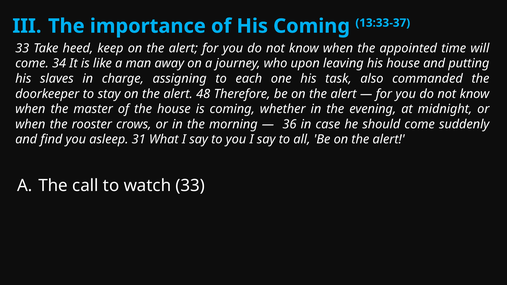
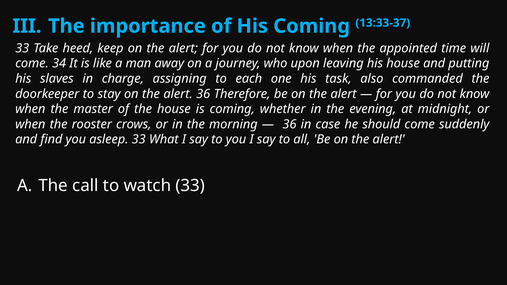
alert 48: 48 -> 36
asleep 31: 31 -> 33
